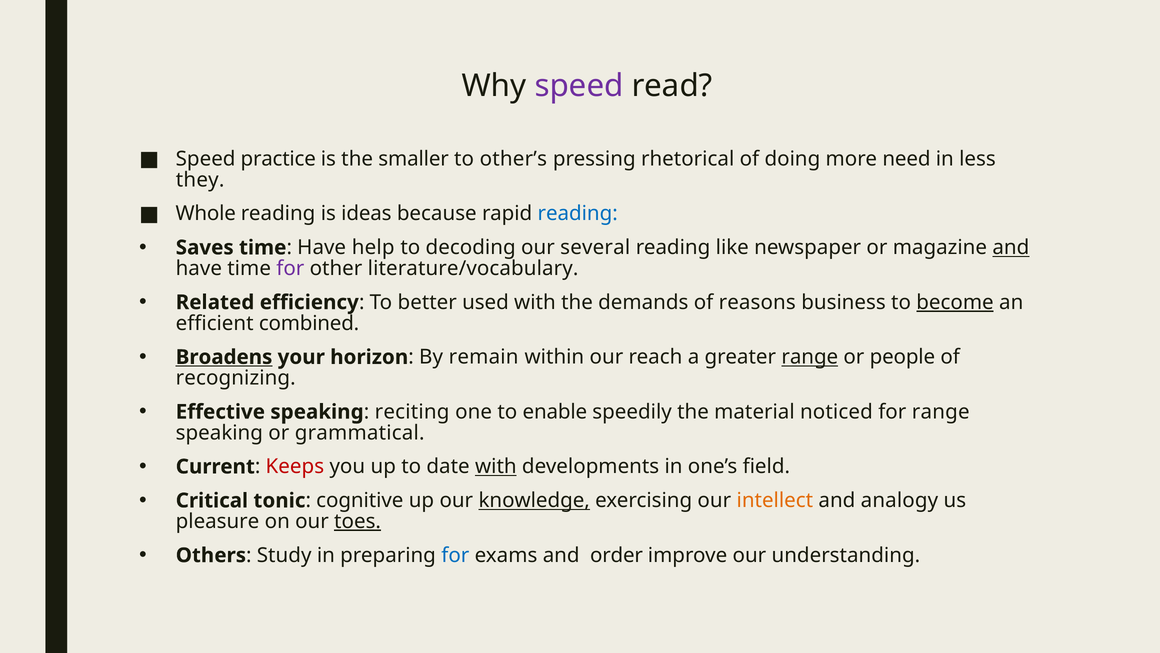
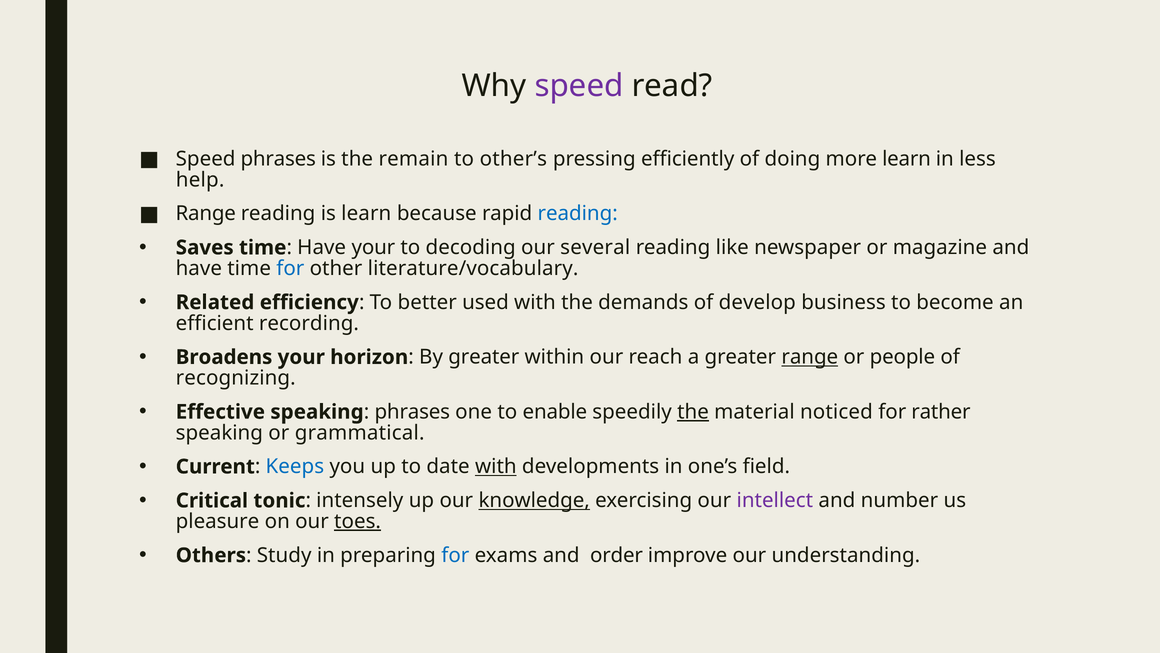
Speed practice: practice -> phrases
smaller: smaller -> remain
rhetorical: rhetorical -> efficiently
more need: need -> learn
they: they -> help
Whole at (206, 214): Whole -> Range
is ideas: ideas -> learn
Have help: help -> your
and at (1011, 247) underline: present -> none
for at (290, 268) colour: purple -> blue
reasons: reasons -> develop
become underline: present -> none
combined: combined -> recording
Broadens underline: present -> none
By remain: remain -> greater
speaking reciting: reciting -> phrases
the at (693, 412) underline: none -> present
for range: range -> rather
Keeps colour: red -> blue
cognitive: cognitive -> intensely
intellect colour: orange -> purple
analogy: analogy -> number
